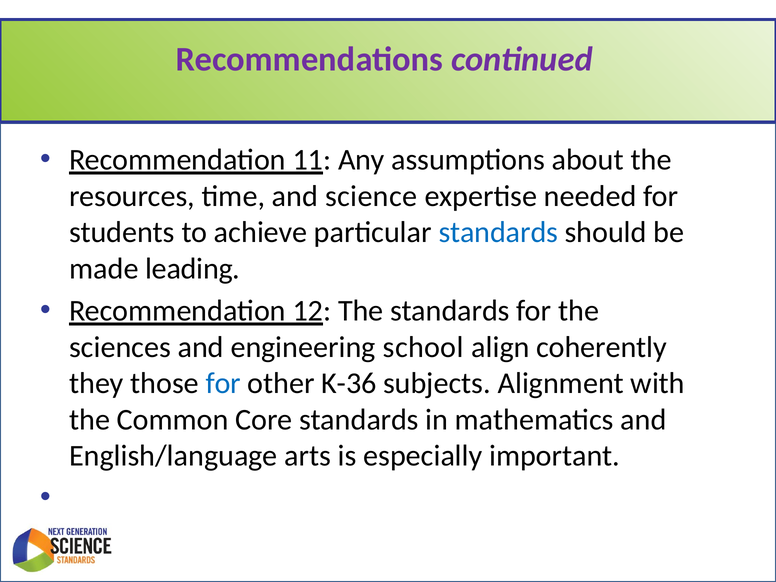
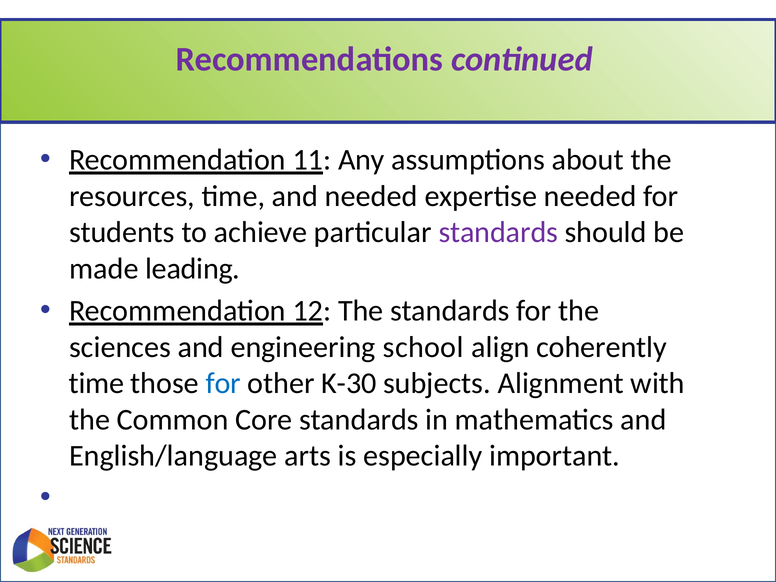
and science: science -> needed
standards at (498, 232) colour: blue -> purple
they at (96, 383): they -> time
K-36: K-36 -> K-30
